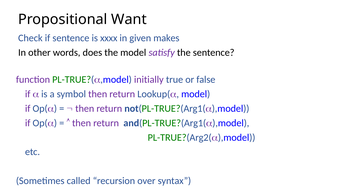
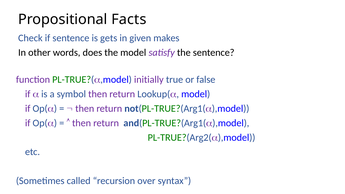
Want: Want -> Facts
xxxx: xxxx -> gets
